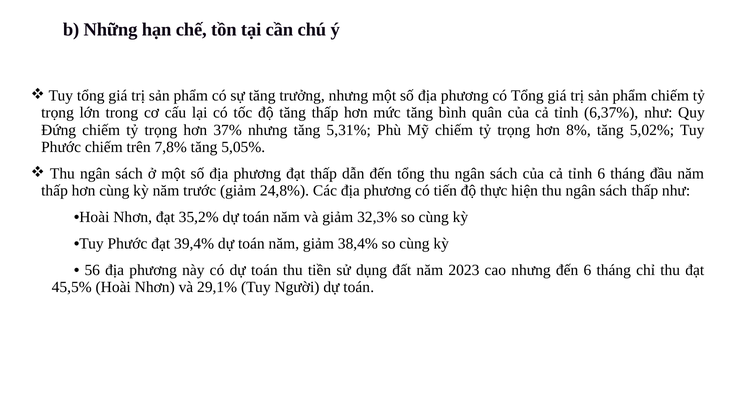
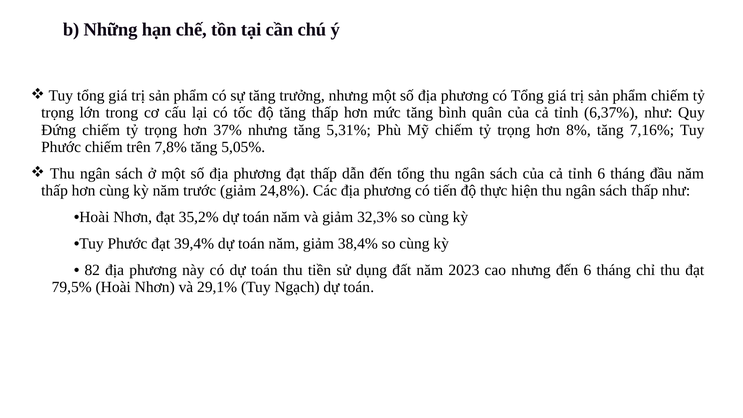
5,02%: 5,02% -> 7,16%
56: 56 -> 82
45,5%: 45,5% -> 79,5%
Người: Người -> Ngạch
